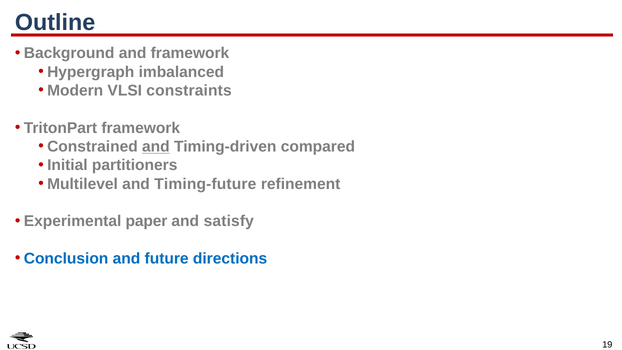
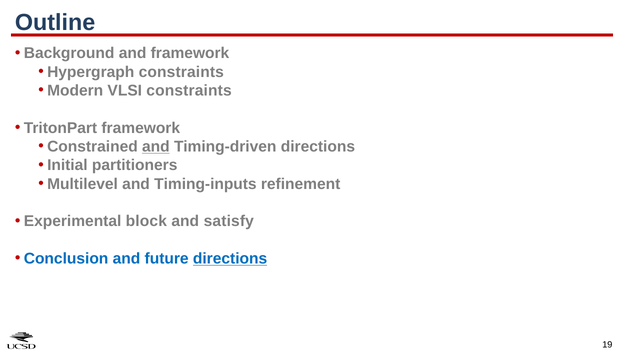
Hypergraph imbalanced: imbalanced -> constraints
Timing-driven compared: compared -> directions
Timing-future: Timing-future -> Timing-inputs
paper: paper -> block
directions at (230, 258) underline: none -> present
